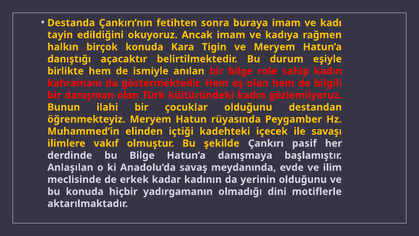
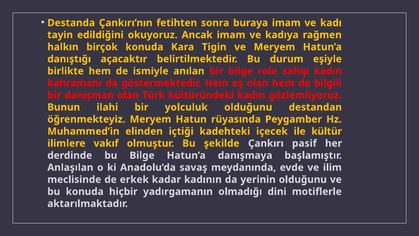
çocuklar: çocuklar -> yolculuk
savaşı: savaşı -> kültür
